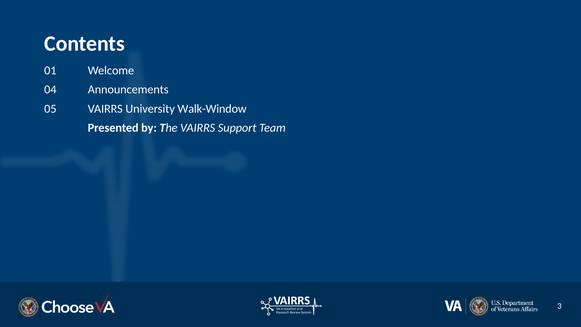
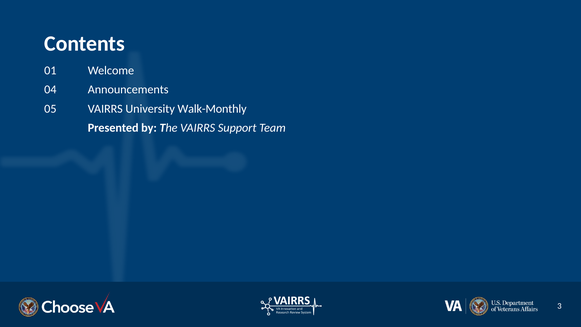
Walk-Window: Walk-Window -> Walk-Monthly
